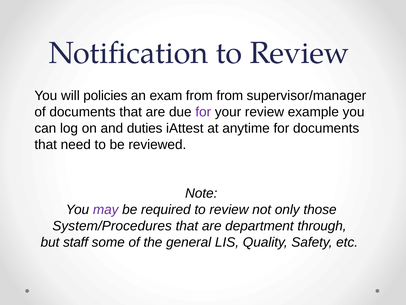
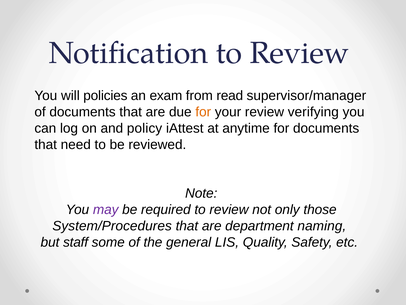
from from: from -> read
for at (203, 112) colour: purple -> orange
example: example -> verifying
duties: duties -> policy
through: through -> naming
